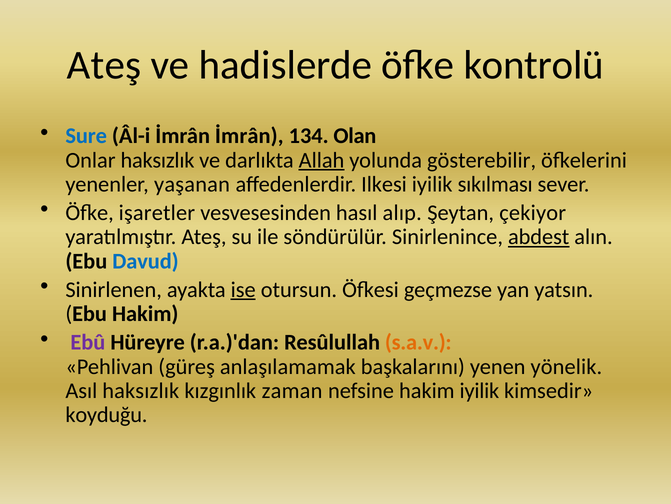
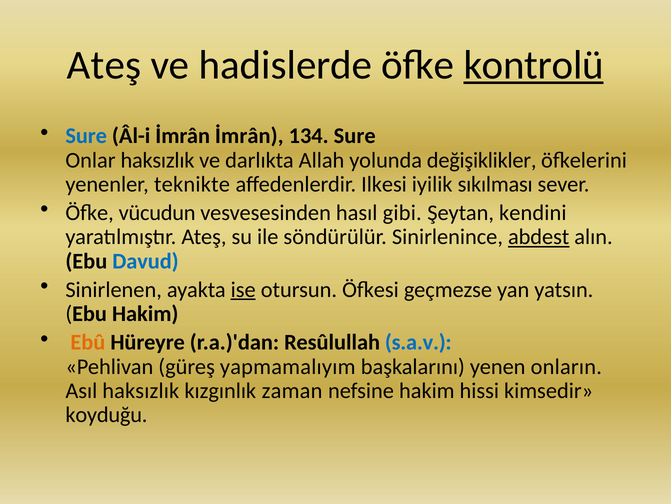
kontrolü underline: none -> present
134 Olan: Olan -> Sure
Allah underline: present -> none
gösterebilir: gösterebilir -> değişiklikler
yaşanan: yaşanan -> teknikte
işaretler: işaretler -> vücudun
alıp: alıp -> gibi
çekiyor: çekiyor -> kendini
Ebû colour: purple -> orange
s.a.v colour: orange -> blue
anlaşılamamak: anlaşılamamak -> yapmamalıyım
yönelik: yönelik -> onların
hakim iyilik: iyilik -> hissi
